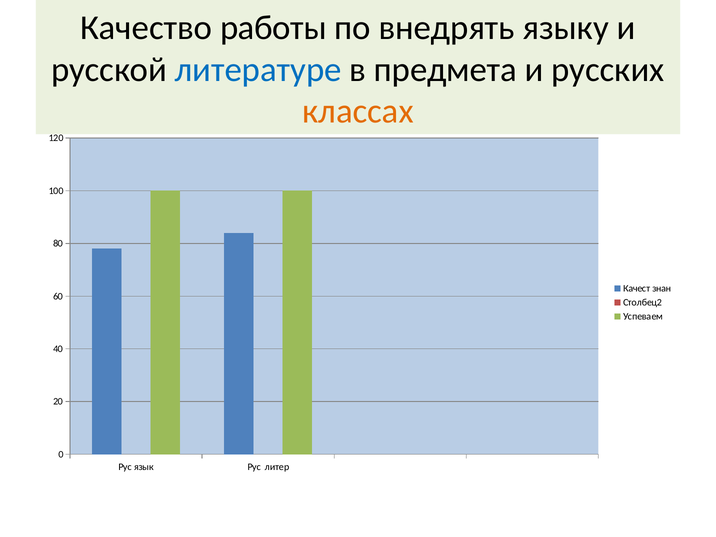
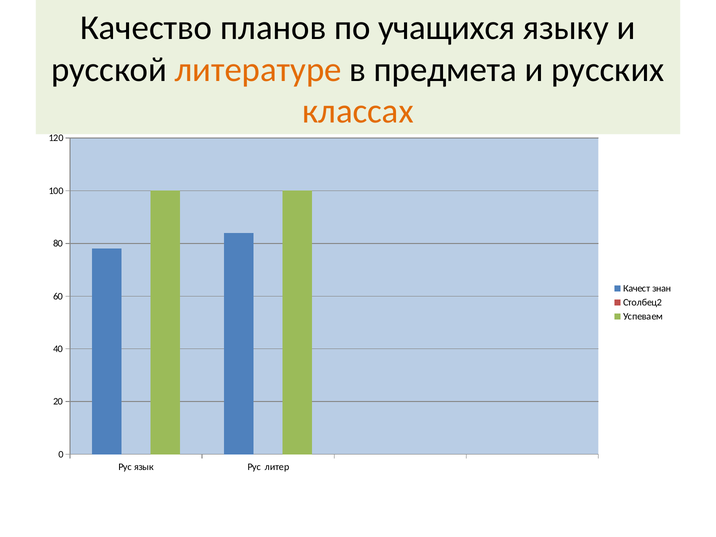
работы: работы -> планов
внедрять: внедрять -> учащихся
литературе colour: blue -> orange
